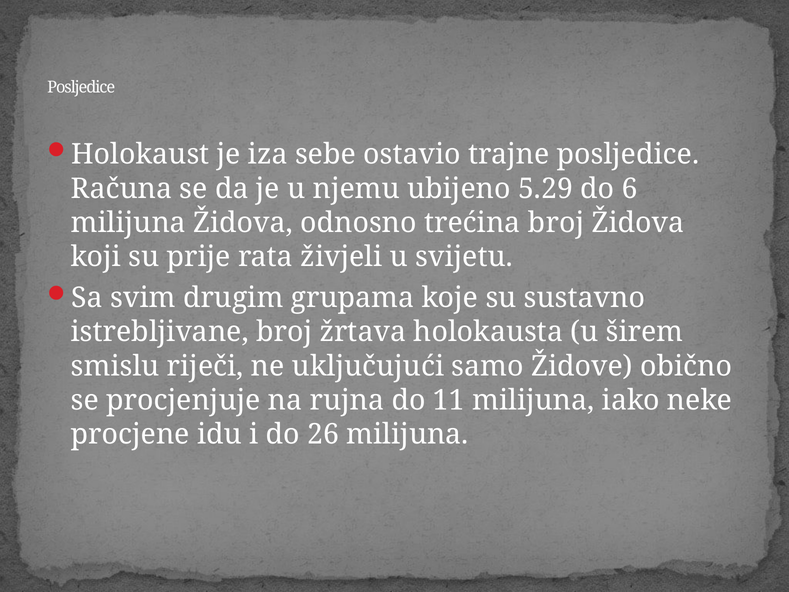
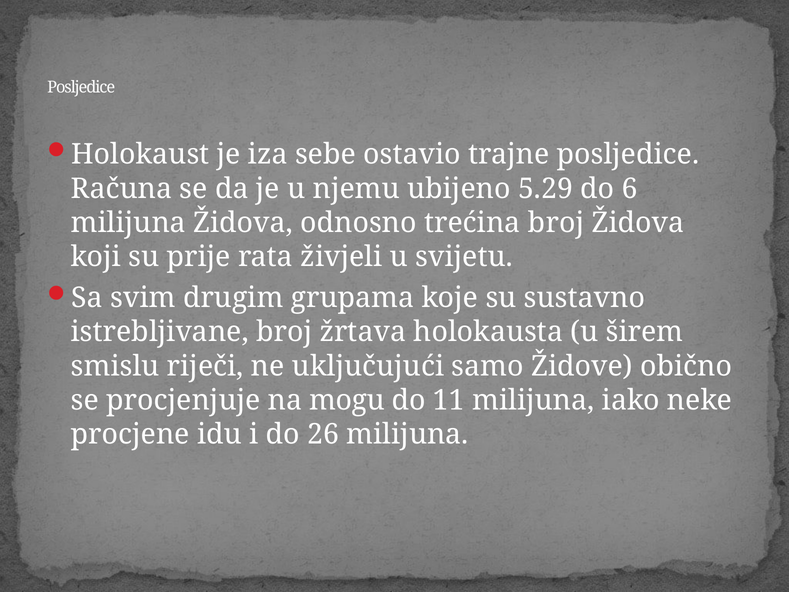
rujna: rujna -> mogu
